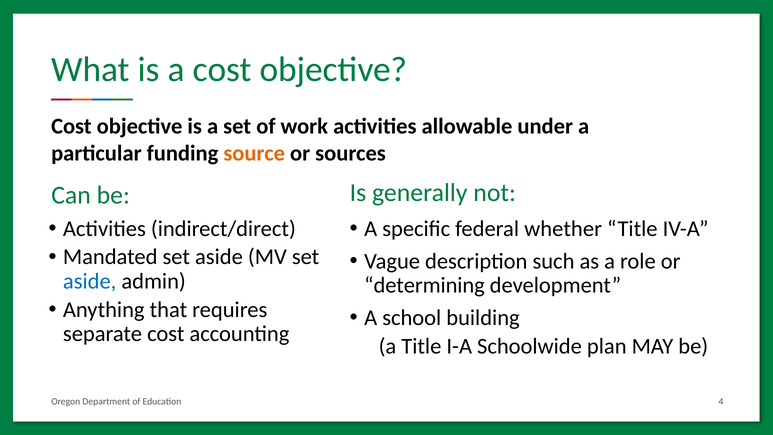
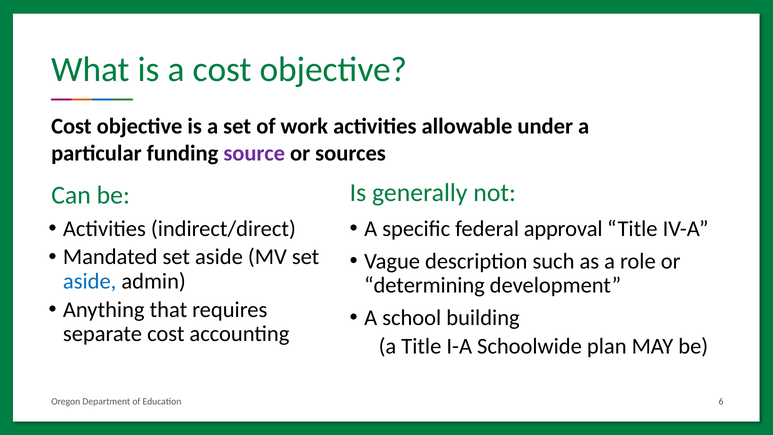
source colour: orange -> purple
whether: whether -> approval
4: 4 -> 6
